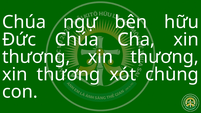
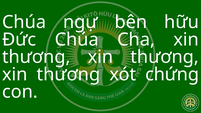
chùng: chùng -> chứng
